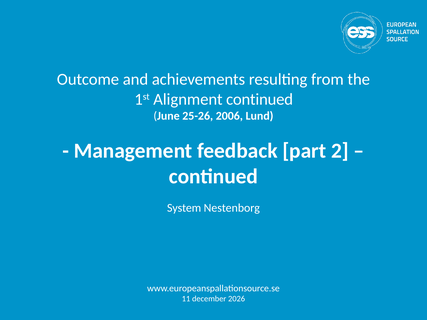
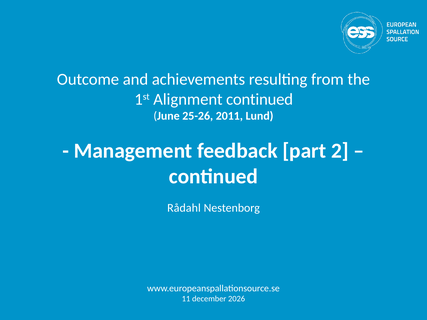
2006: 2006 -> 2011
System: System -> Rådahl
